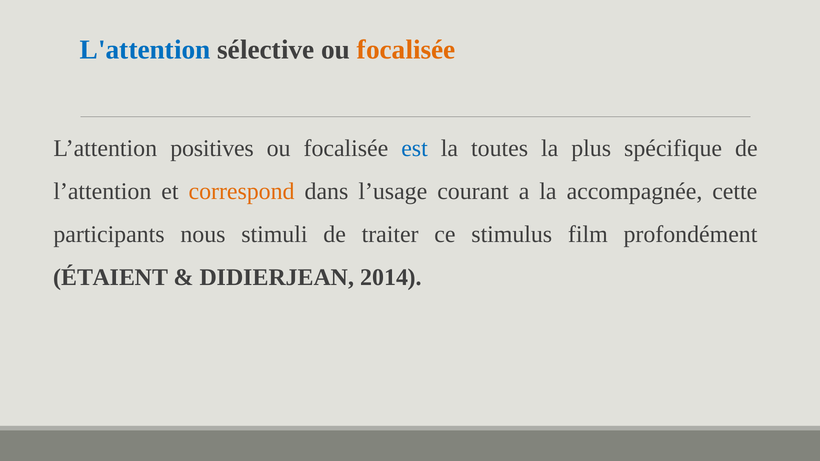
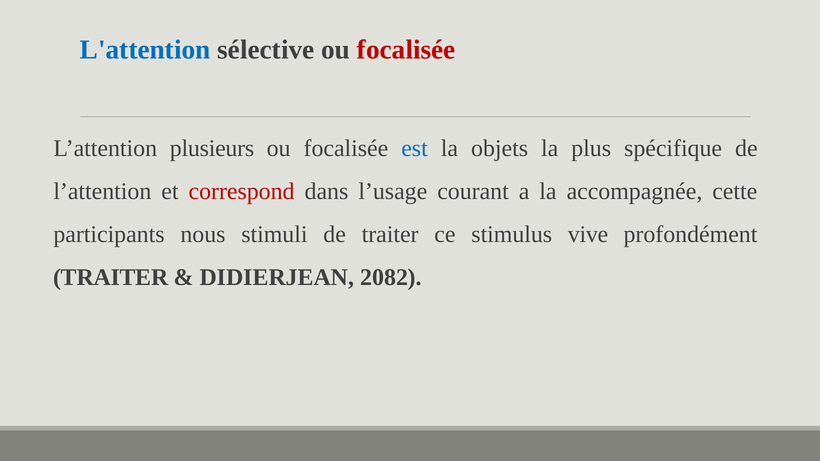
focalisée at (406, 50) colour: orange -> red
positives: positives -> plusieurs
toutes: toutes -> objets
correspond colour: orange -> red
film: film -> vive
ÉTAIENT at (111, 278): ÉTAIENT -> TRAITER
2014: 2014 -> 2082
